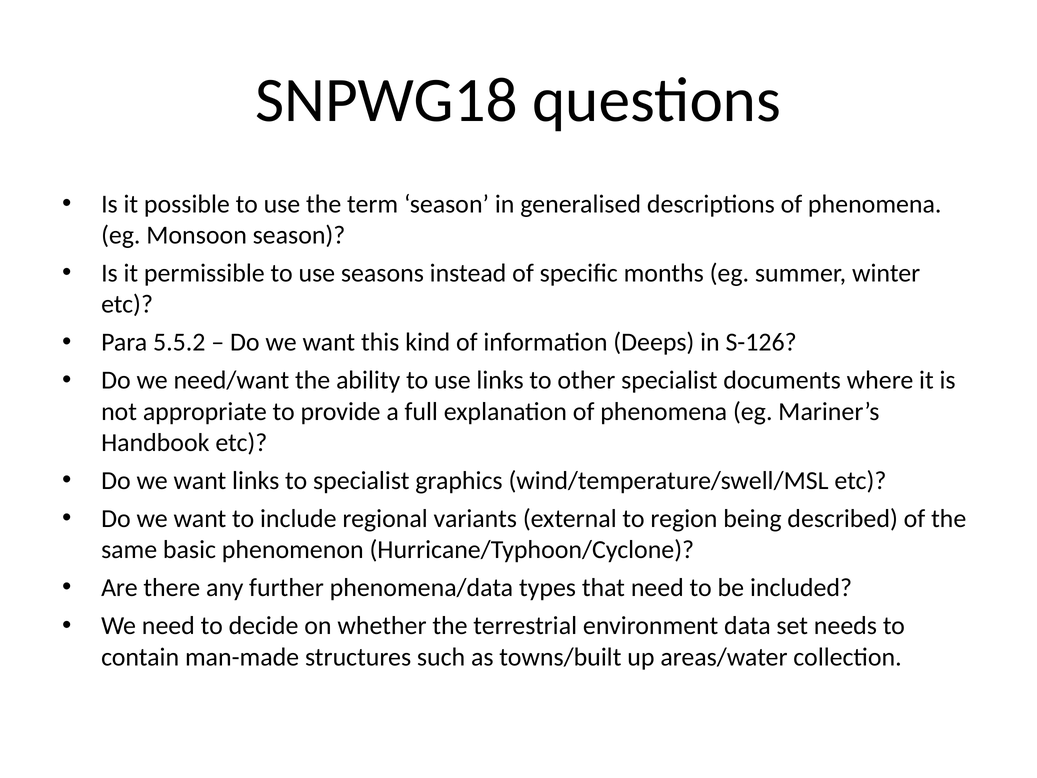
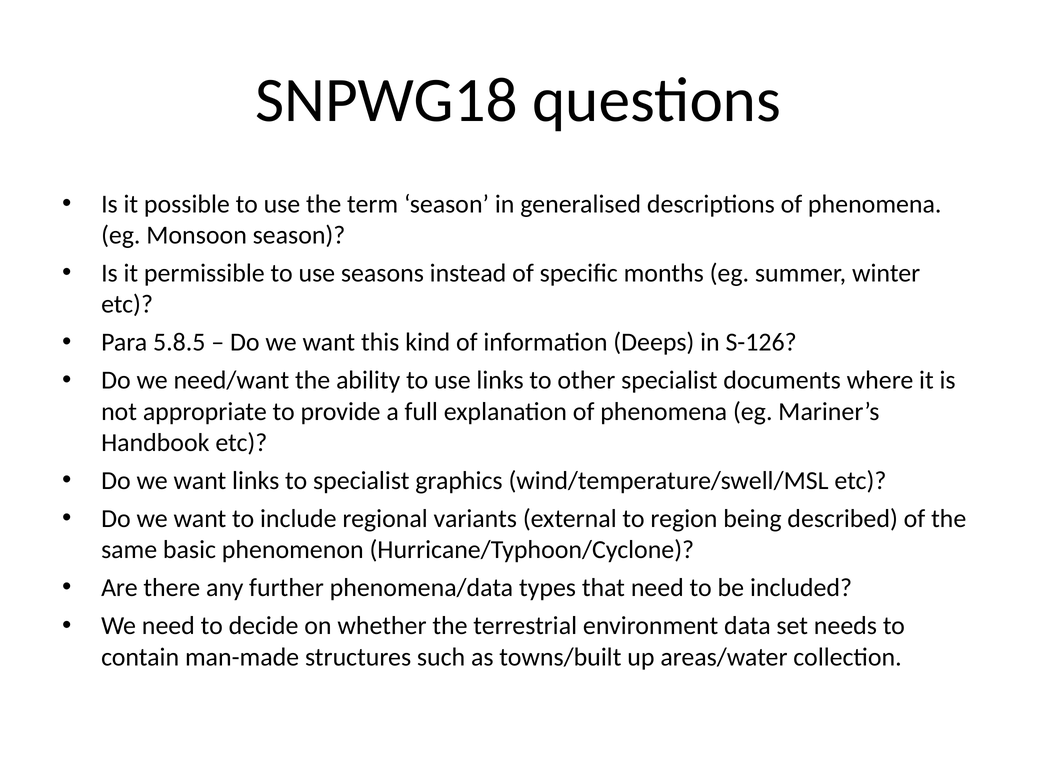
5.5.2: 5.5.2 -> 5.8.5
